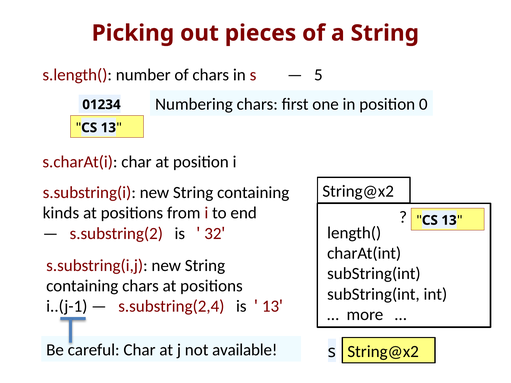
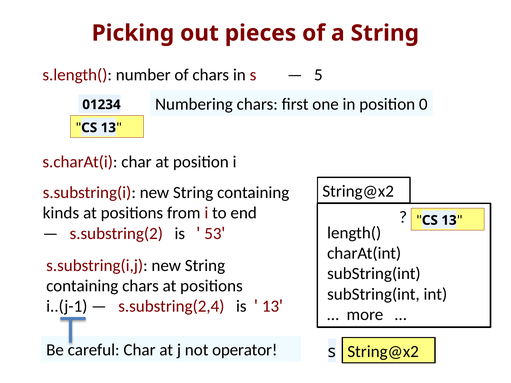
32: 32 -> 53
available: available -> operator
